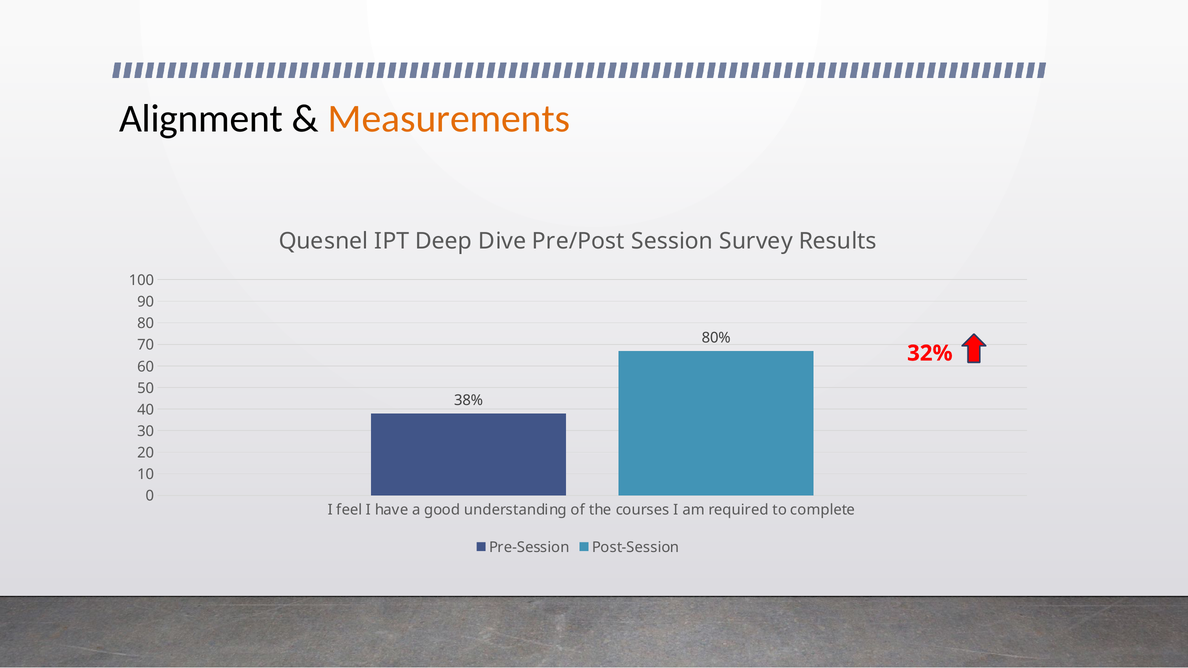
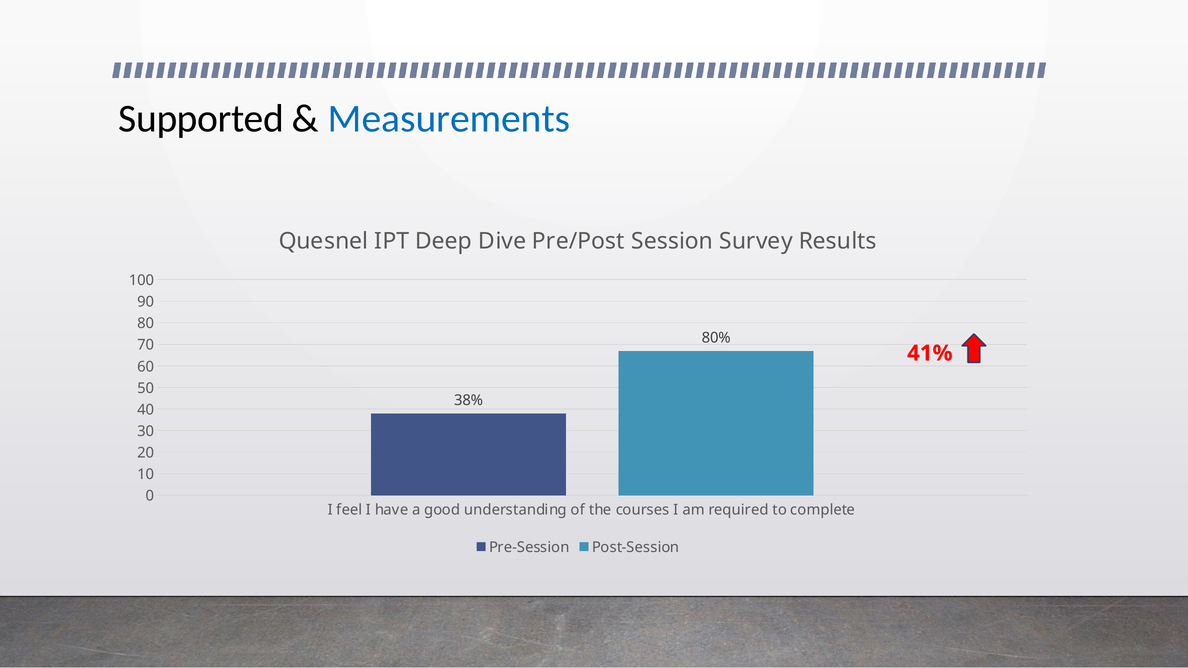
Alignment: Alignment -> Supported
Measurements colour: orange -> blue
32%: 32% -> 41%
